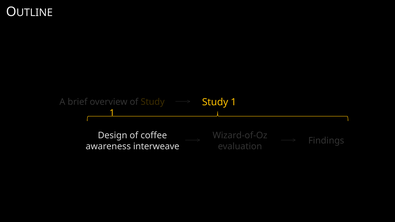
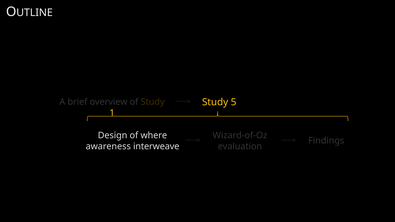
1 at (234, 102): 1 -> 5
coffee: coffee -> where
